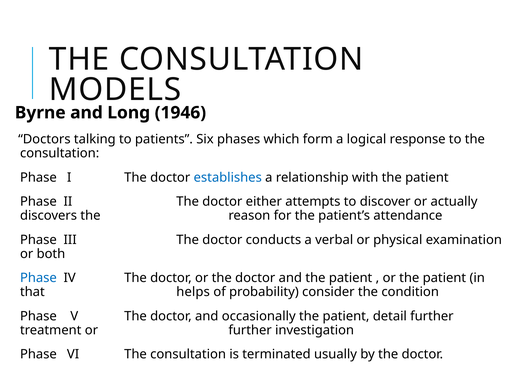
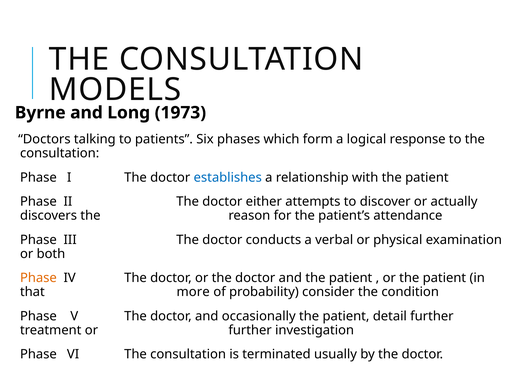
1946: 1946 -> 1973
Phase at (38, 278) colour: blue -> orange
helps: helps -> more
